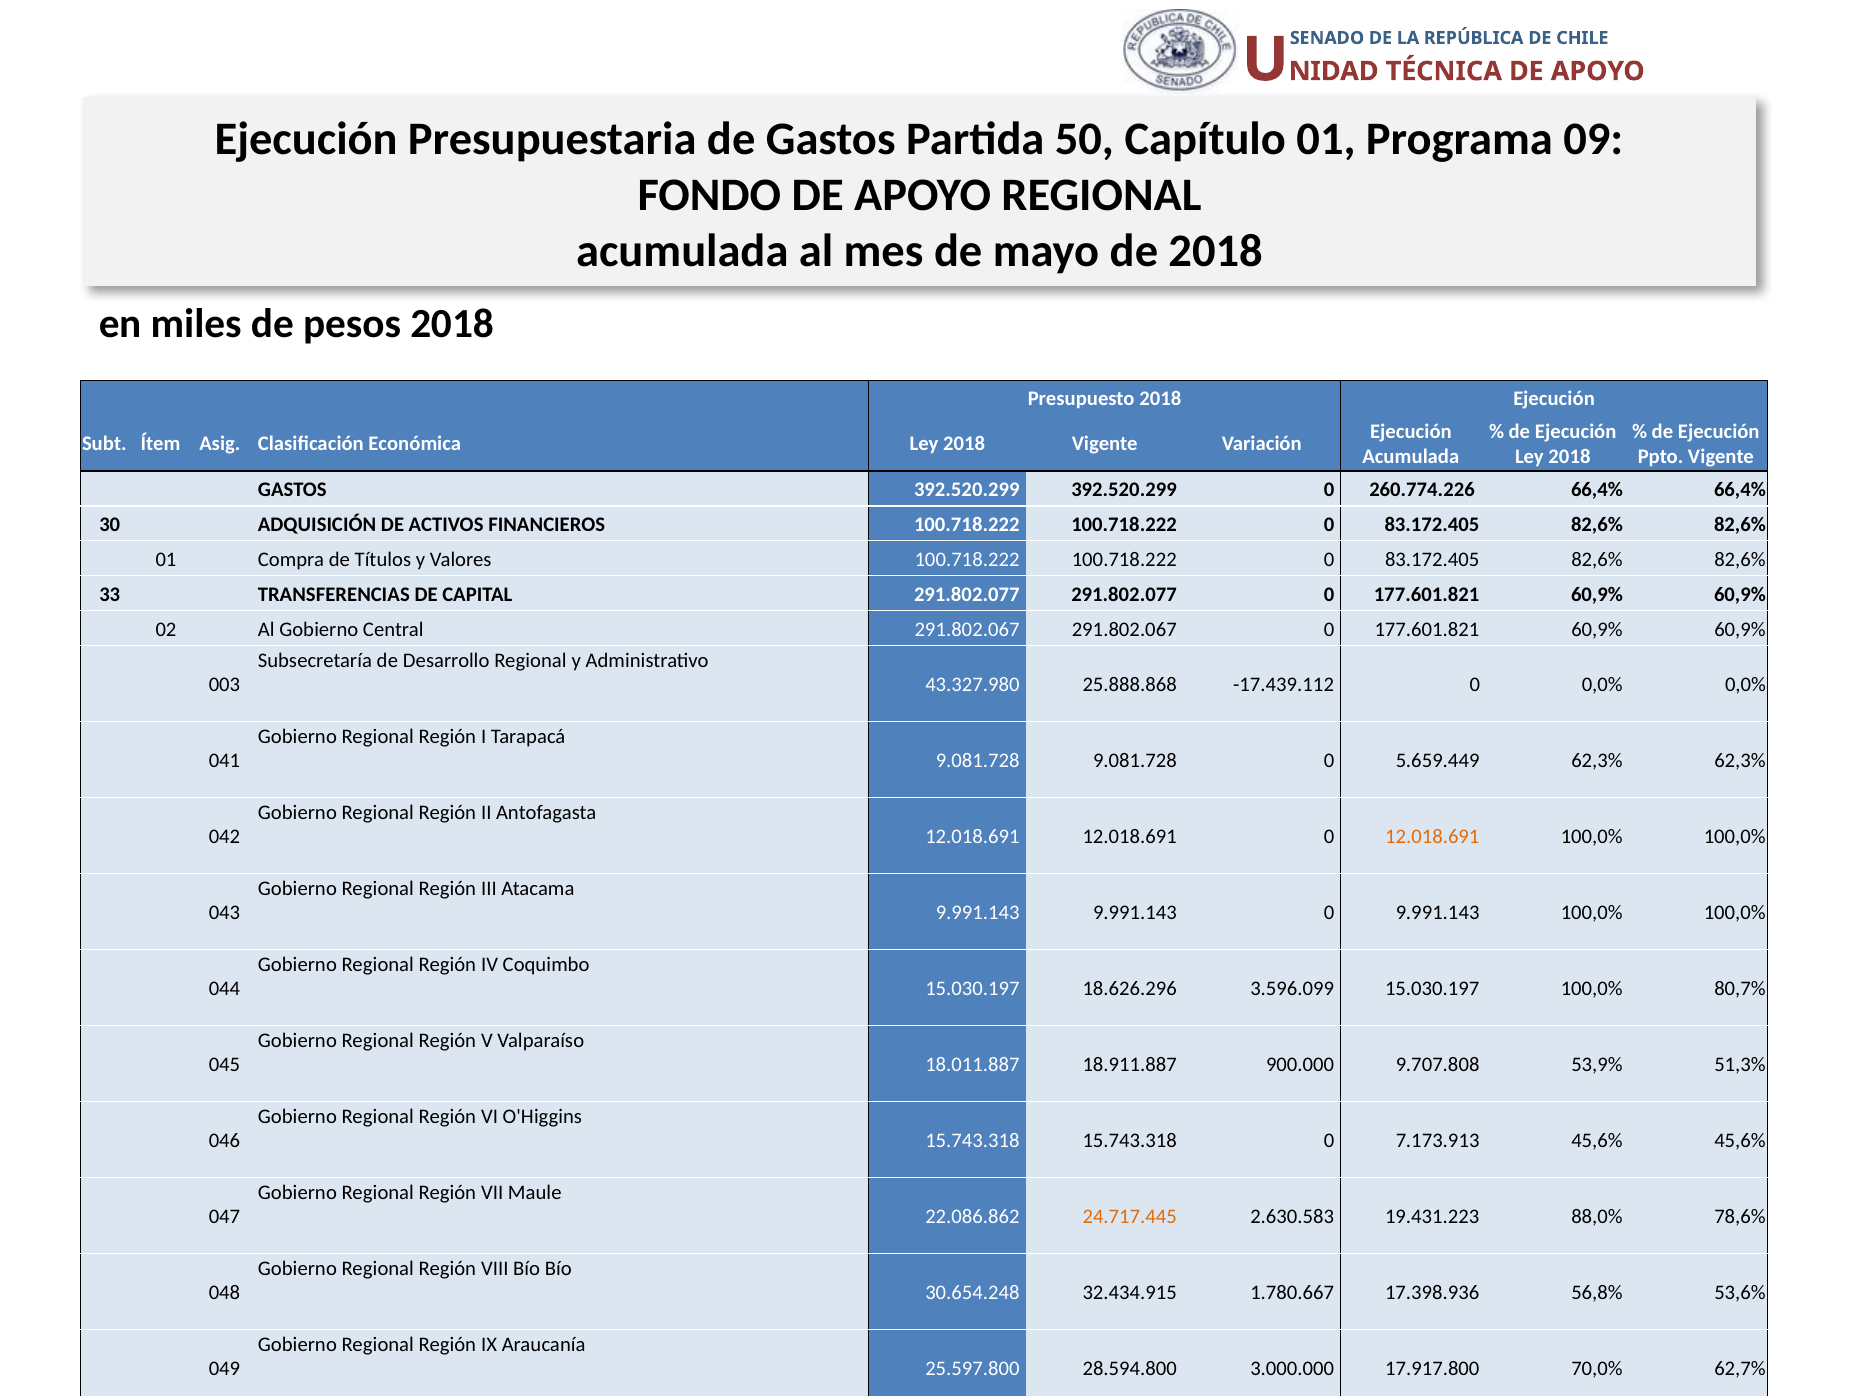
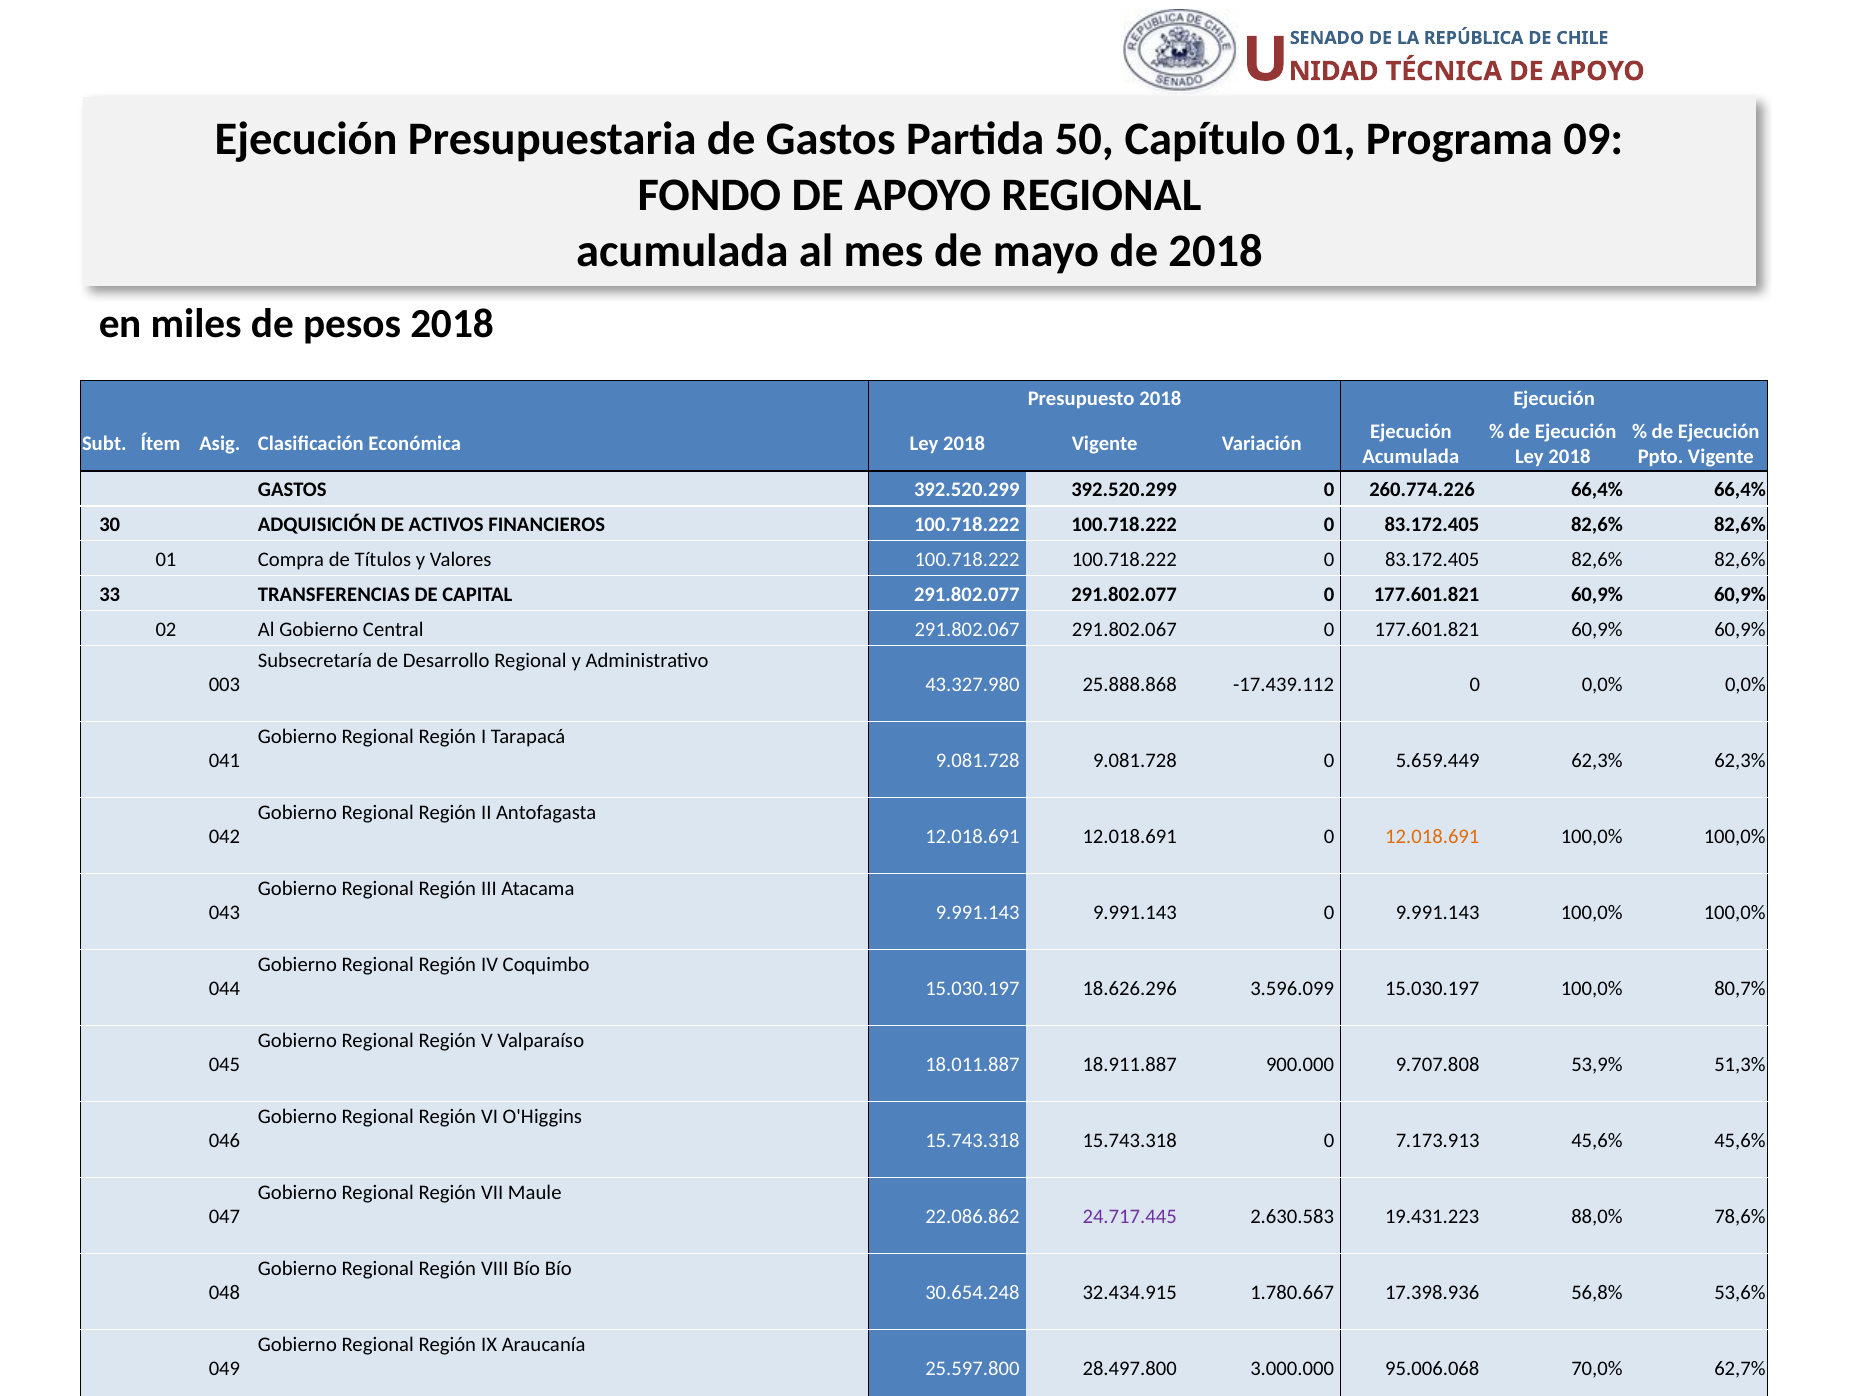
24.717.445 colour: orange -> purple
28.594.800: 28.594.800 -> 28.497.800
17.917.800: 17.917.800 -> 95.006.068
